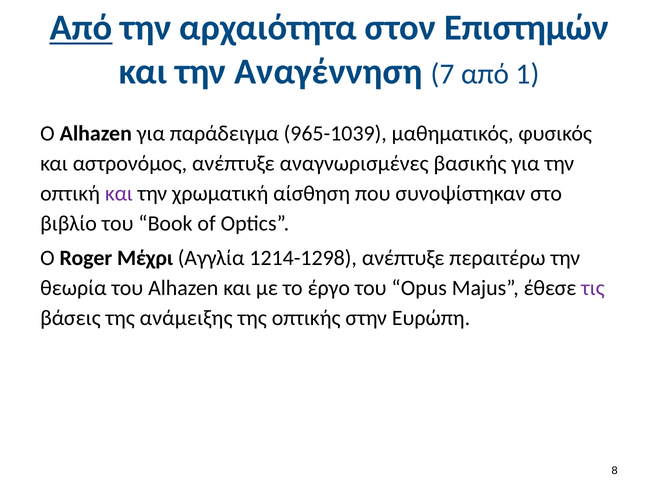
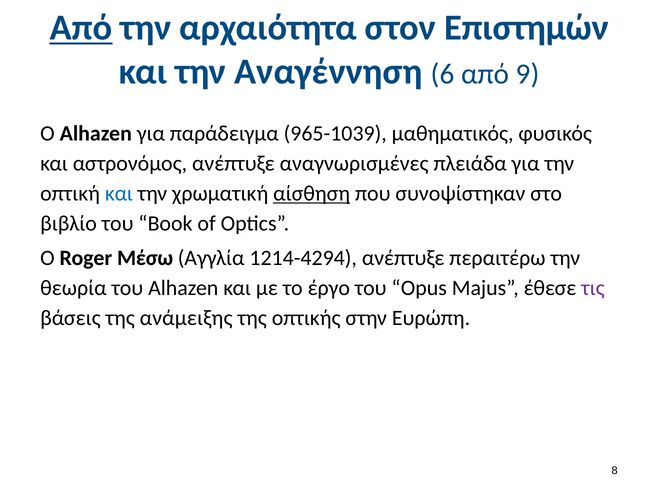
7: 7 -> 6
1: 1 -> 9
βασικής: βασικής -> πλειάδα
και at (119, 193) colour: purple -> blue
αίσθηση underline: none -> present
Μέχρι: Μέχρι -> Μέσω
1214-1298: 1214-1298 -> 1214-4294
